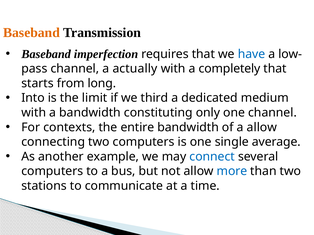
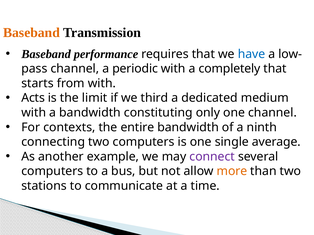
imperfection: imperfection -> performance
actually: actually -> periodic
from long: long -> with
Into: Into -> Acts
a allow: allow -> ninth
connect colour: blue -> purple
more colour: blue -> orange
